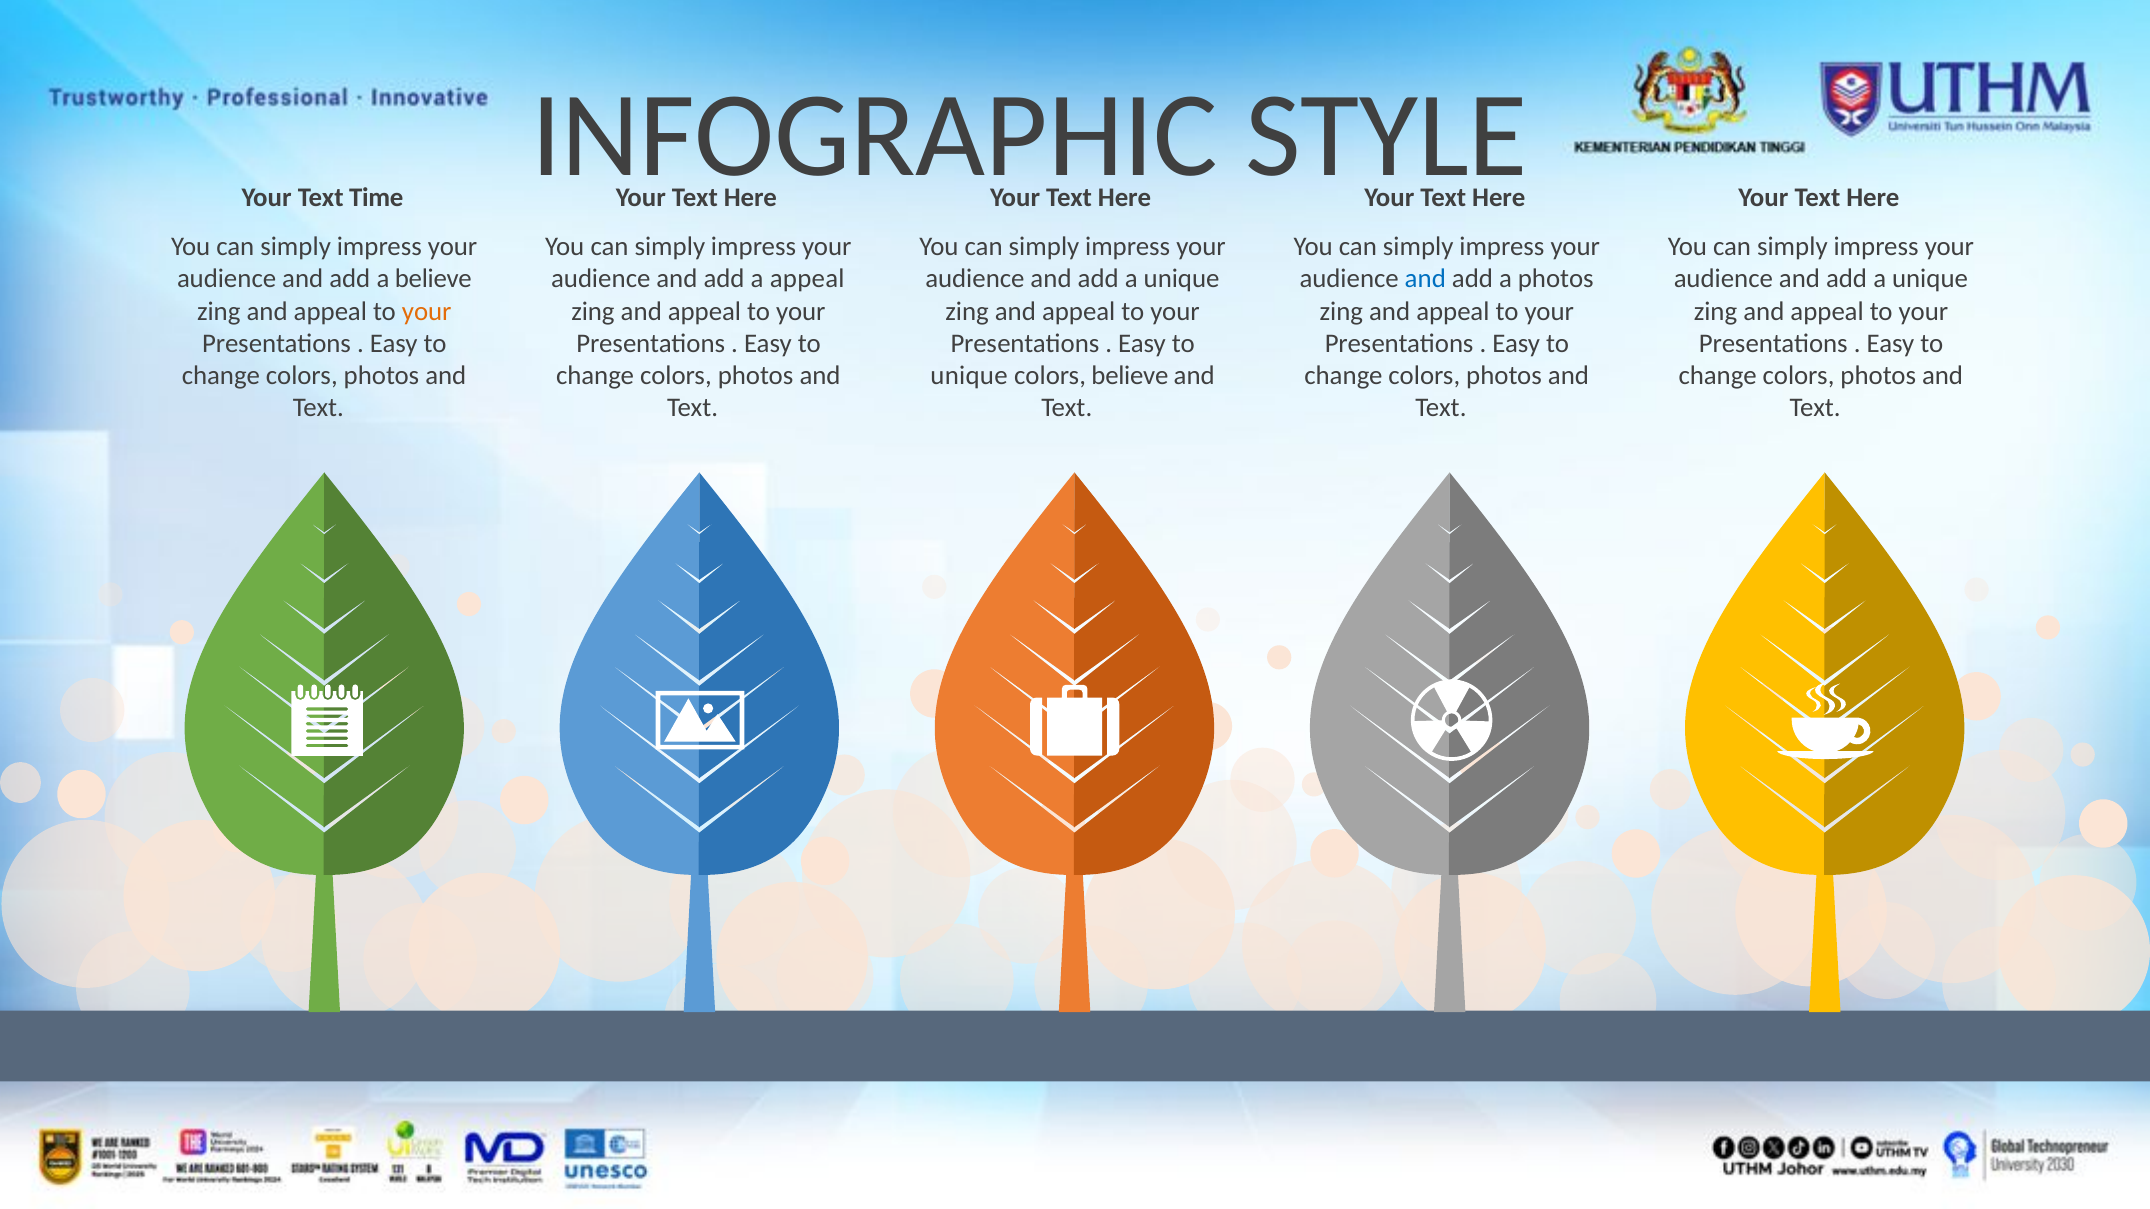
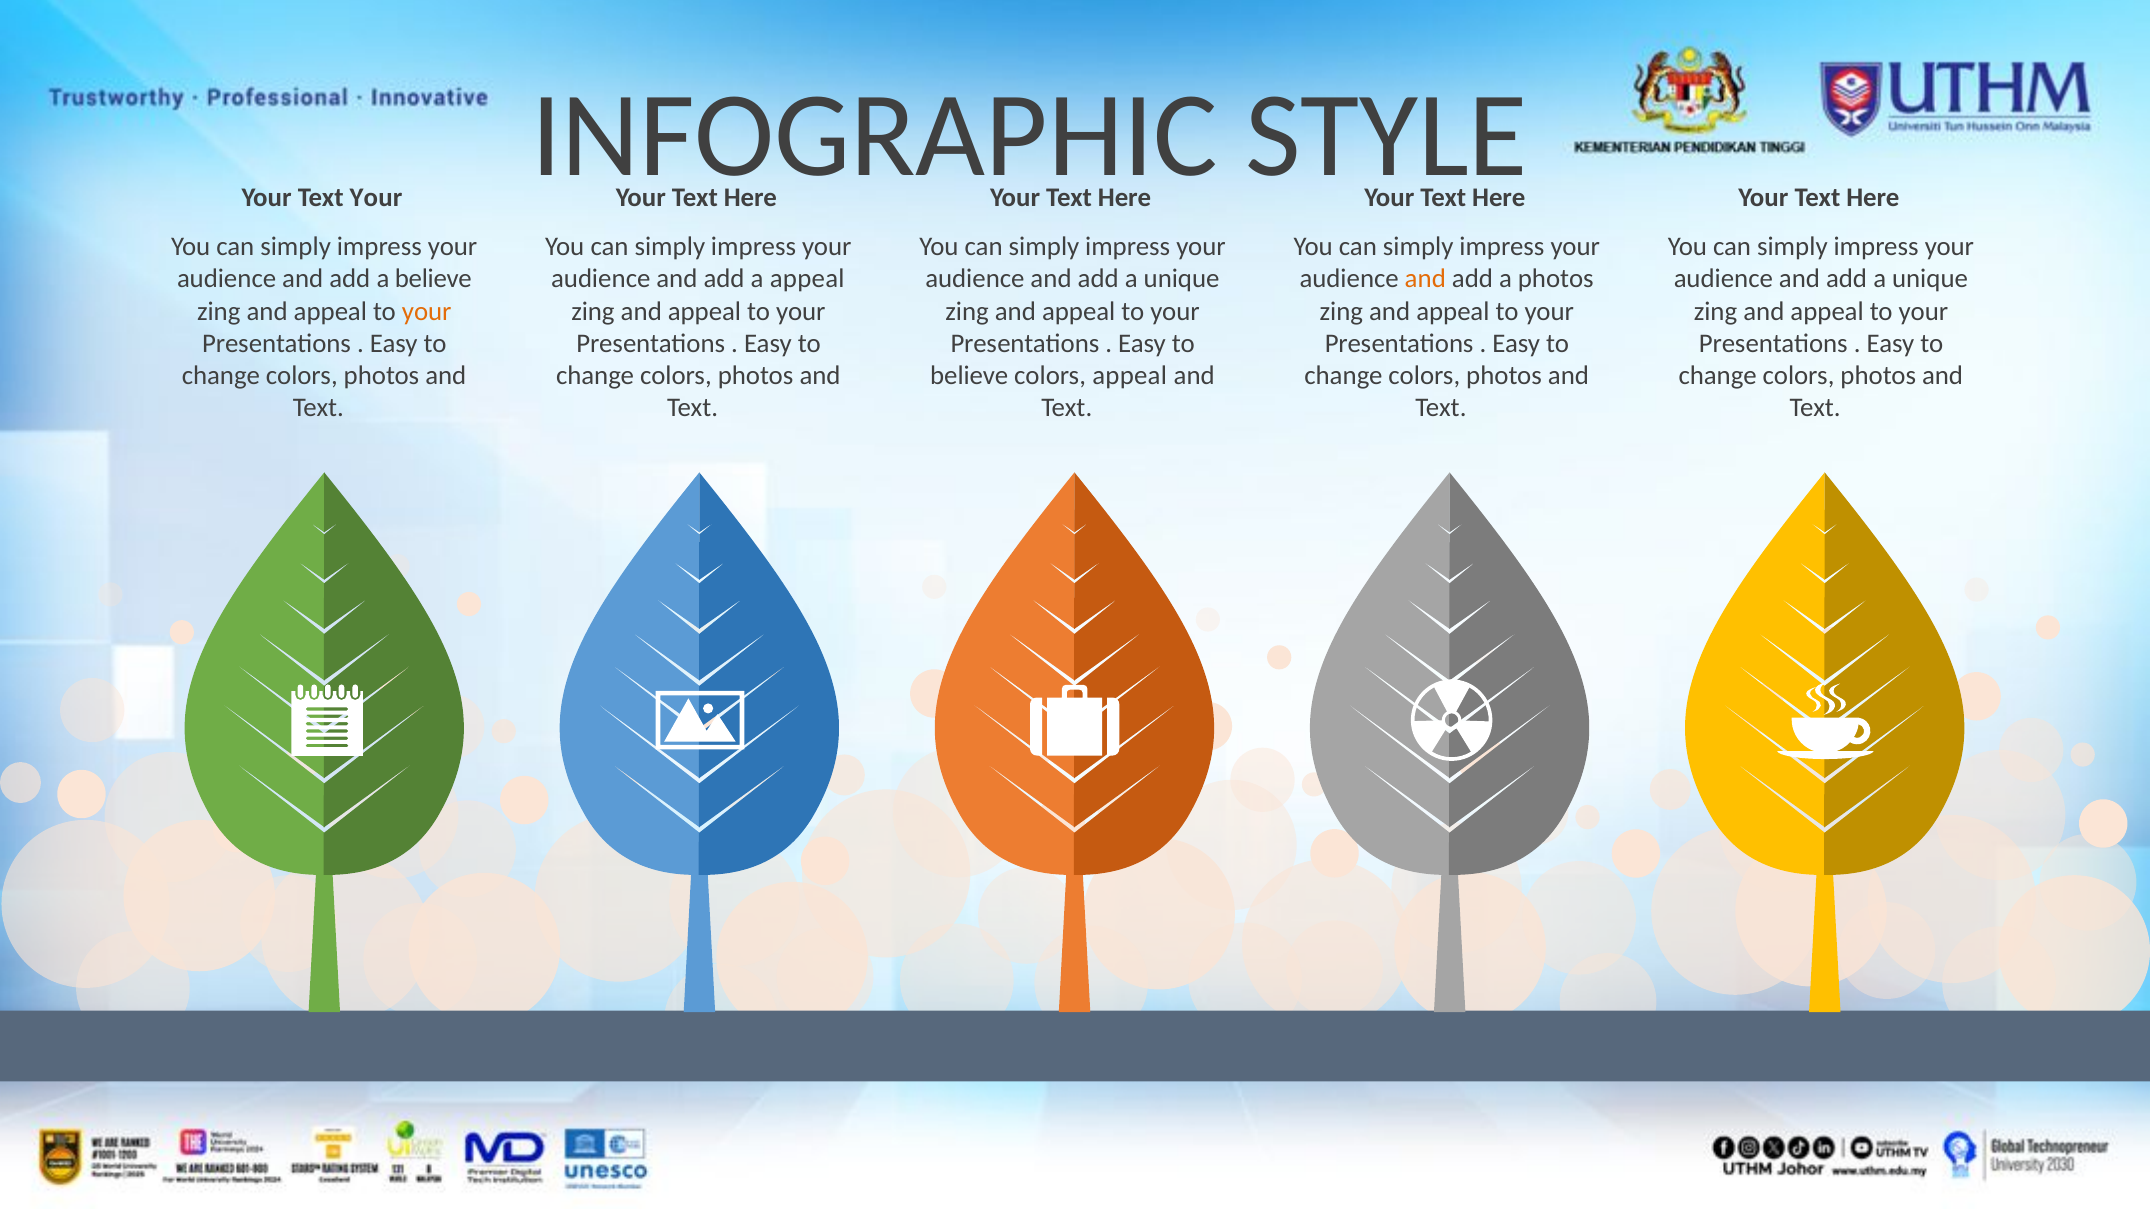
Your Text Time: Time -> Your
and at (1425, 279) colour: blue -> orange
unique at (969, 376): unique -> believe
colors believe: believe -> appeal
